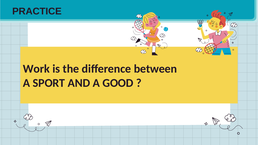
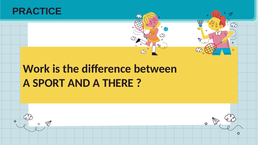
GOOD: GOOD -> THERE
